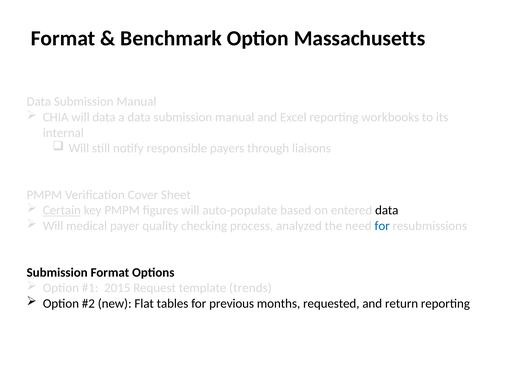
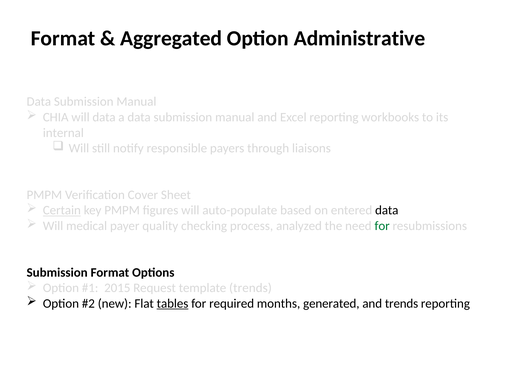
Benchmark: Benchmark -> Aggregated
Massachusetts: Massachusetts -> Administrative
for at (382, 226) colour: blue -> green
tables underline: none -> present
previous: previous -> required
requested: requested -> generated
and return: return -> trends
